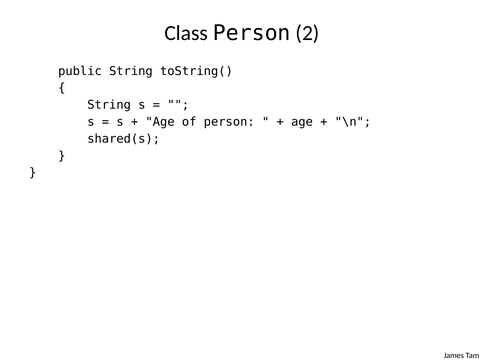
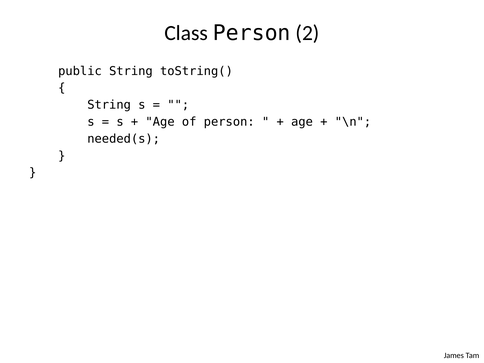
shared(s: shared(s -> needed(s
